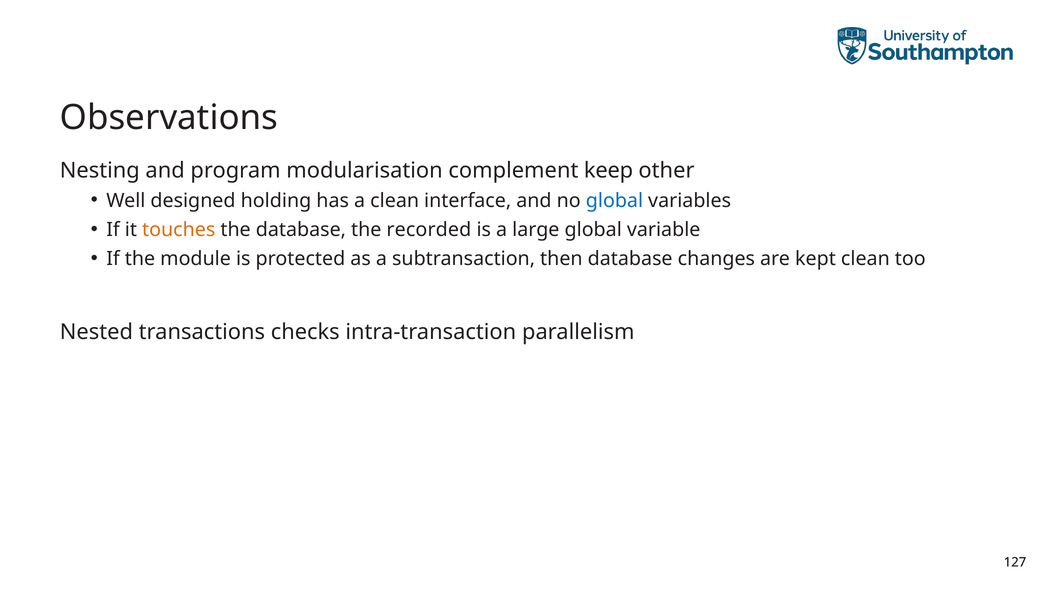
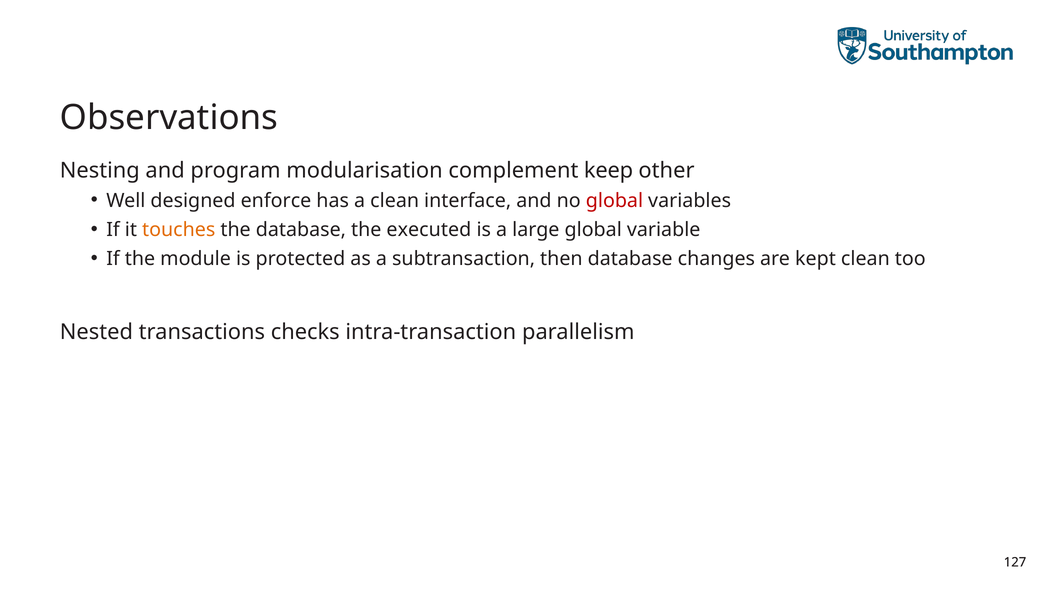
holding: holding -> enforce
global at (614, 201) colour: blue -> red
recorded: recorded -> executed
